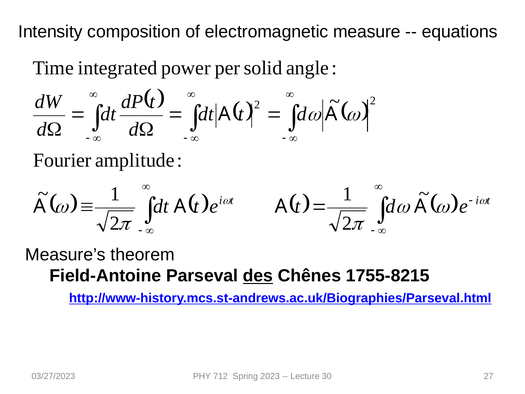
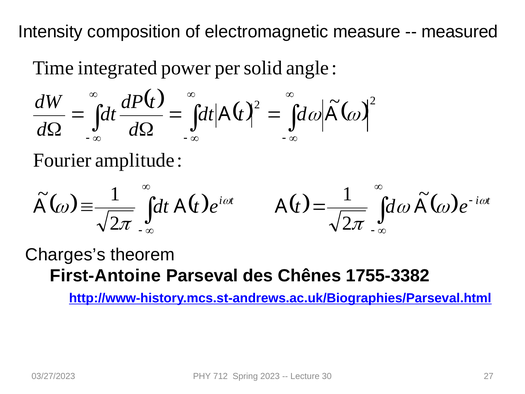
equations: equations -> measured
Measure’s: Measure’s -> Charges’s
Field-Antoine: Field-Antoine -> First-Antoine
des underline: present -> none
1755-8215: 1755-8215 -> 1755-3382
